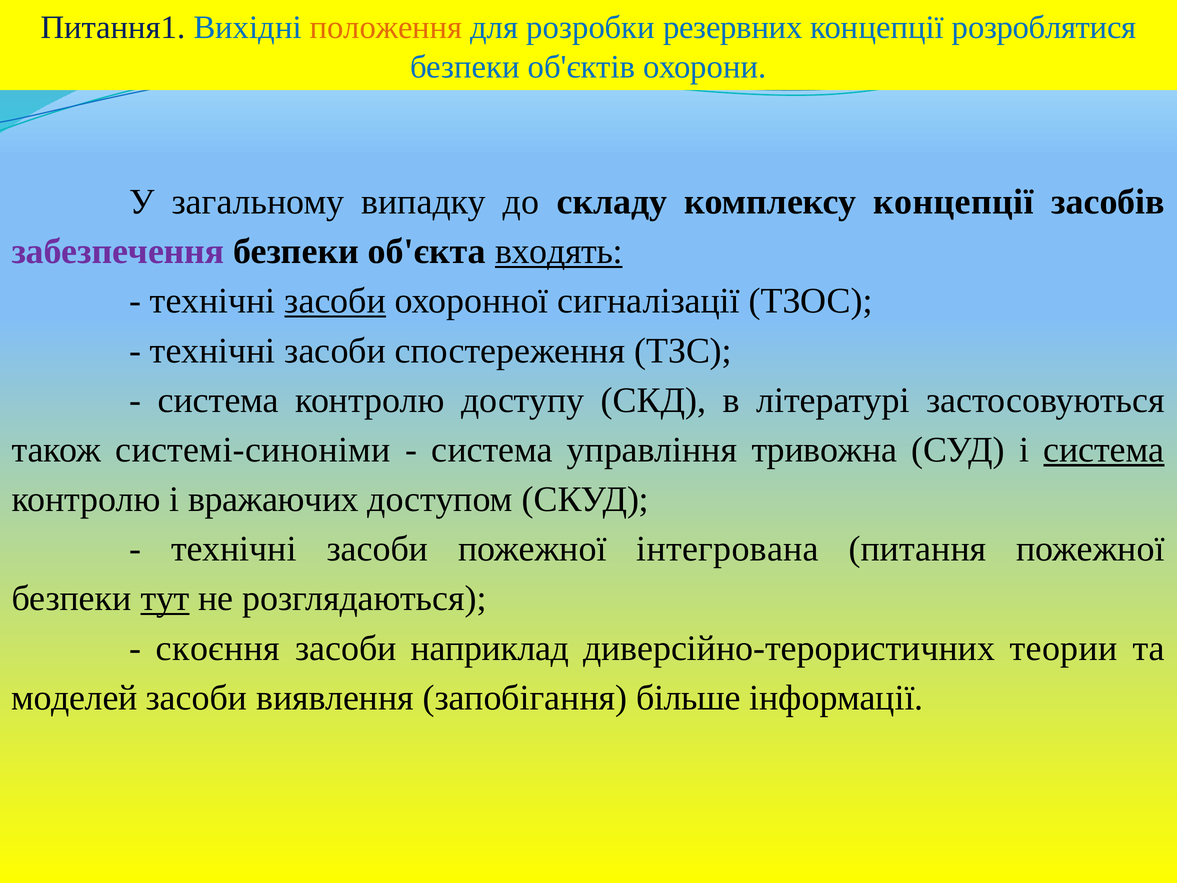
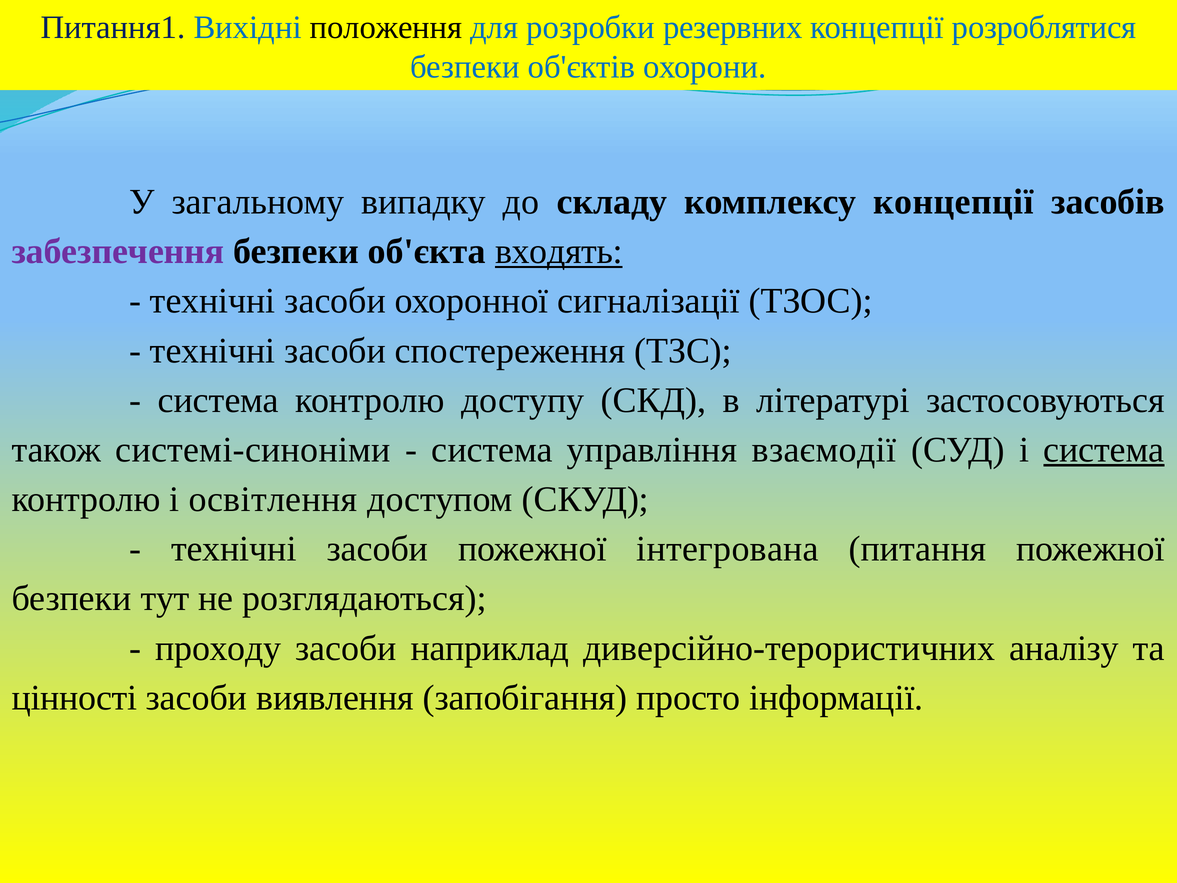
положення colour: orange -> black
засоби at (335, 301) underline: present -> none
тривожна: тривожна -> взаємодії
вражаючих: вражаючих -> освітлення
тут underline: present -> none
скоєння: скоєння -> проходу
теории: теории -> аналізу
моделей: моделей -> цінності
більше: більше -> просто
